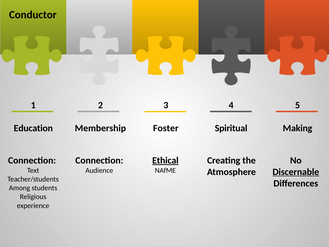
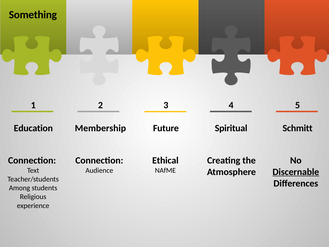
Conductor: Conductor -> Something
Foster: Foster -> Future
Making: Making -> Schmitt
Ethical underline: present -> none
